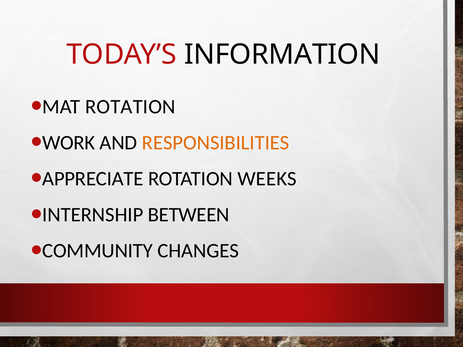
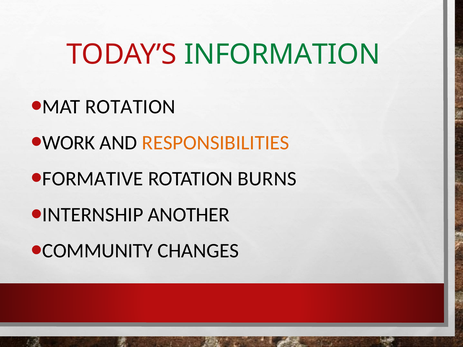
INFORMATION colour: black -> green
APPRECIATE: APPRECIATE -> FORMATIVE
WEEKS: WEEKS -> BURNS
BETWEEN: BETWEEN -> ANOTHER
